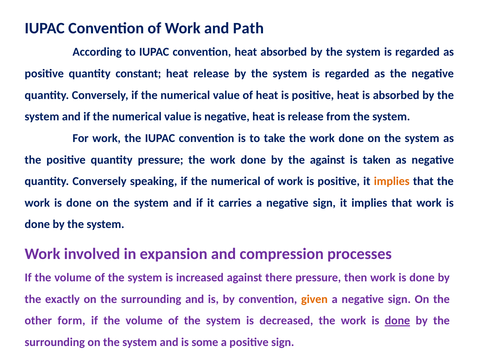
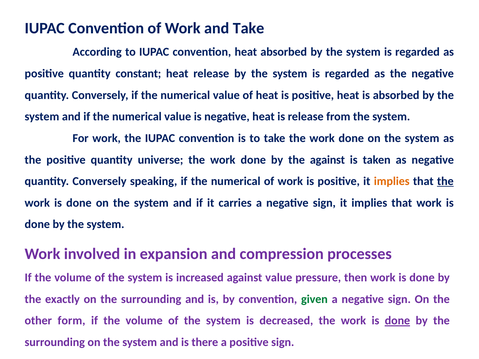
and Path: Path -> Take
quantity pressure: pressure -> universe
the at (445, 181) underline: none -> present
against there: there -> value
given colour: orange -> green
some: some -> there
